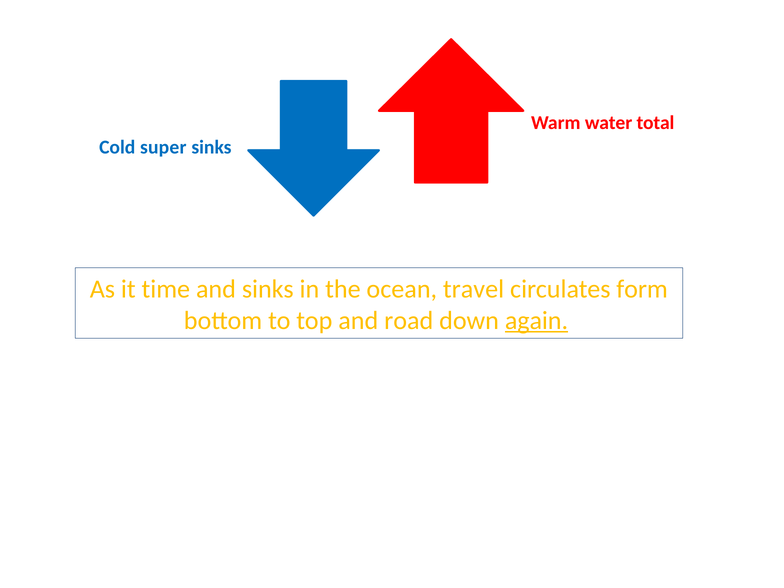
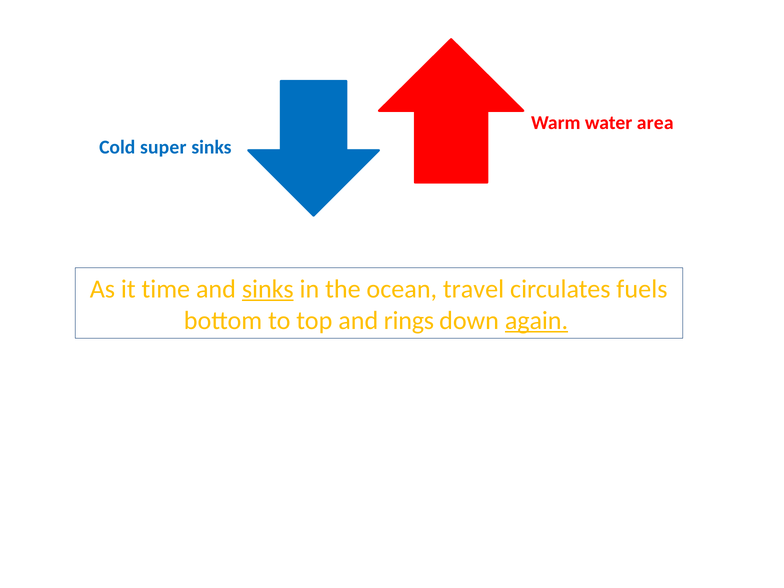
total: total -> area
sinks at (268, 289) underline: none -> present
form: form -> fuels
road: road -> rings
